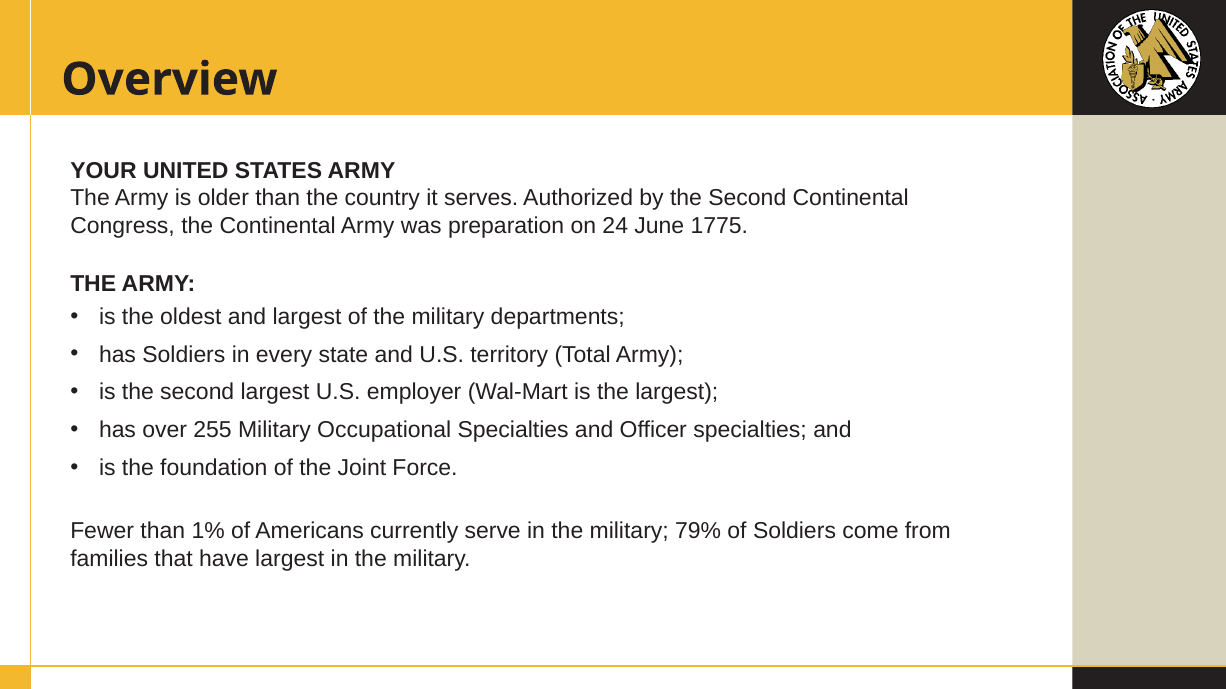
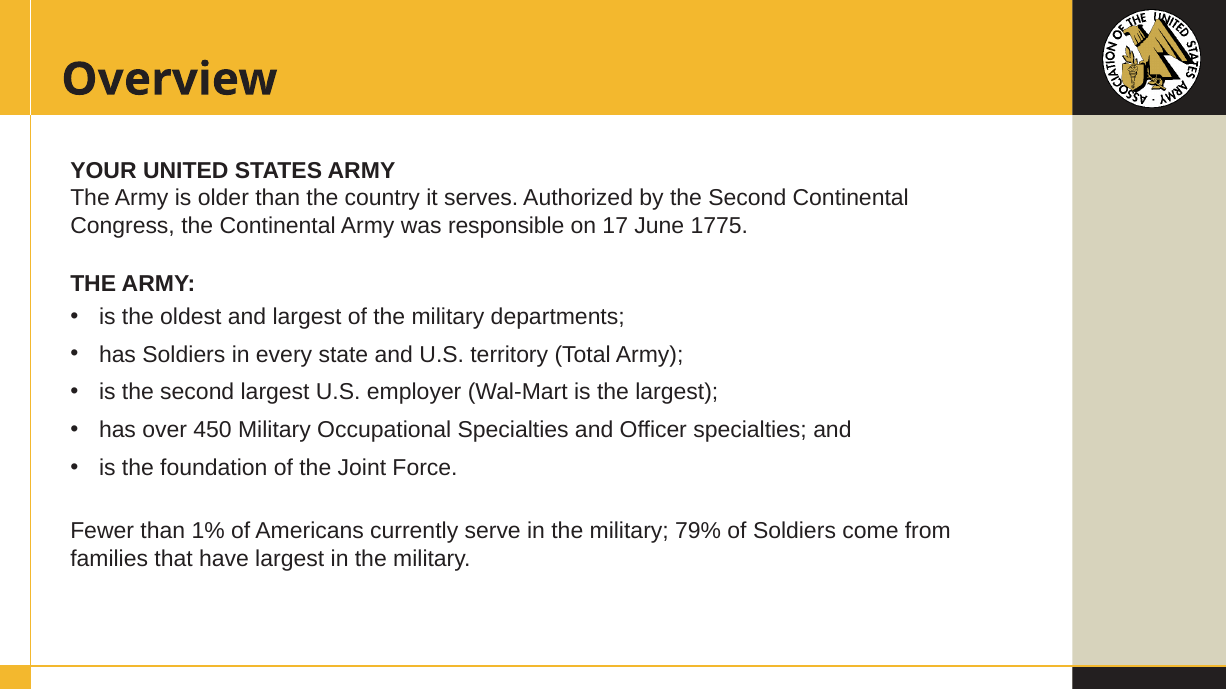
preparation: preparation -> responsible
24: 24 -> 17
255: 255 -> 450
